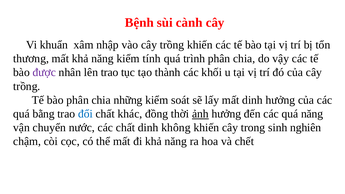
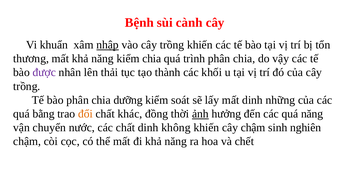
nhập underline: none -> present
kiểm tính: tính -> chia
lên trao: trao -> thải
những: những -> dưỡng
dinh hưởng: hưởng -> những
đổi colour: blue -> orange
cây trong: trong -> chậm
